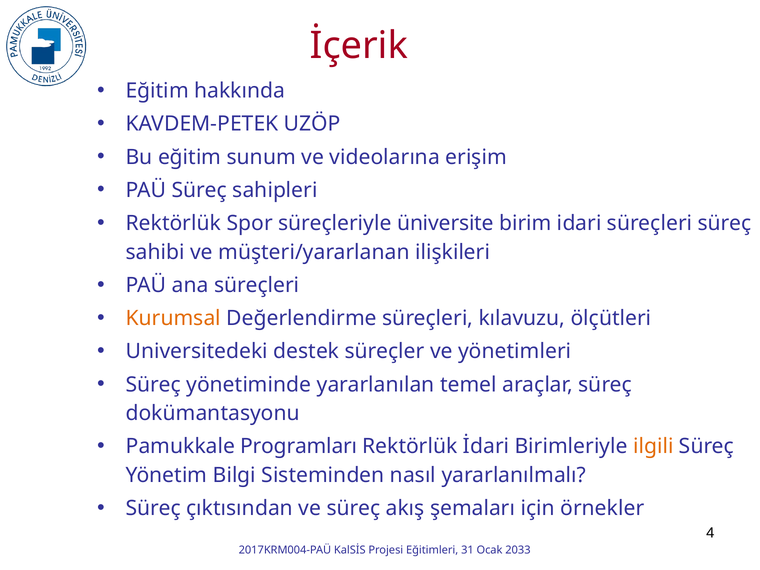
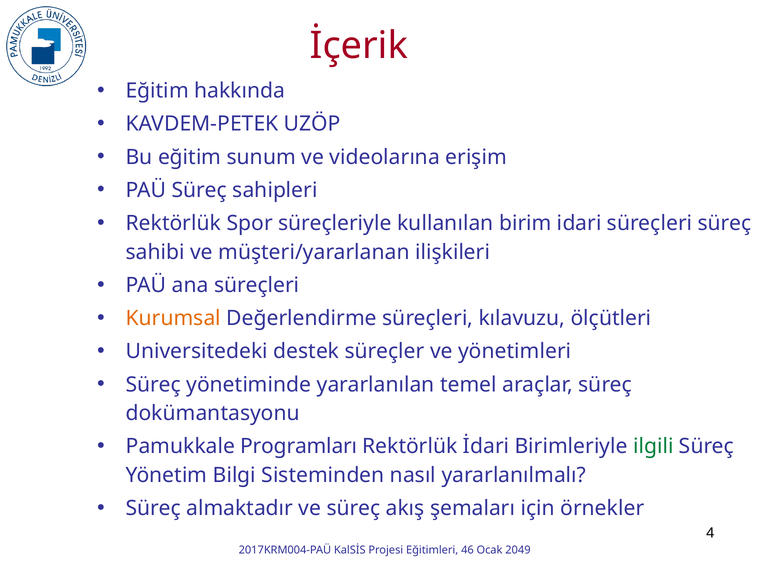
üniversite: üniversite -> kullanılan
ilgili colour: orange -> green
çıktısından: çıktısından -> almaktadır
31: 31 -> 46
2033: 2033 -> 2049
